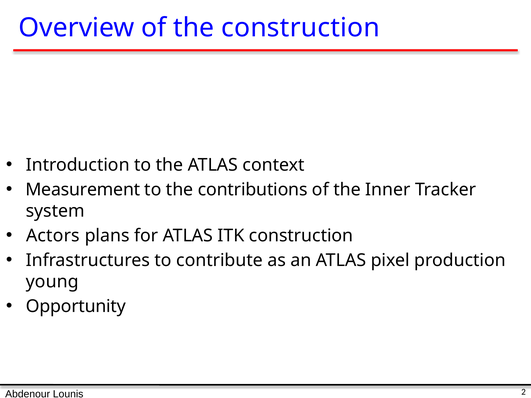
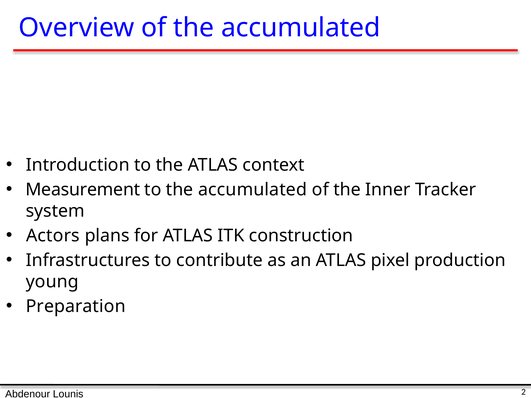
of the construction: construction -> accumulated
to the contributions: contributions -> accumulated
Opportunity: Opportunity -> Preparation
